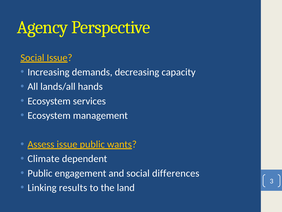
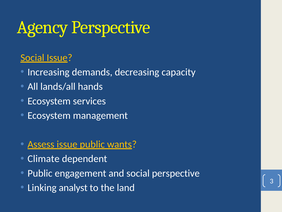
social differences: differences -> perspective
results: results -> analyst
